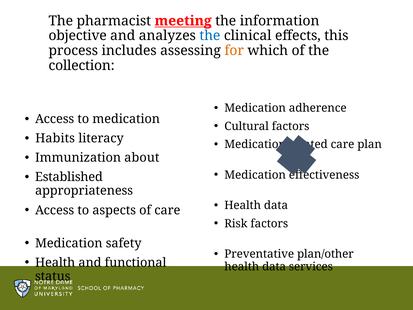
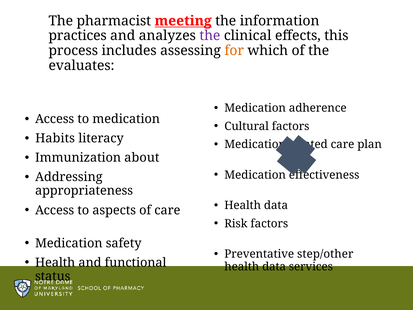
objective: objective -> practices
the at (210, 36) colour: blue -> purple
collection: collection -> evaluates
Established: Established -> Addressing
plan/other: plan/other -> step/other
